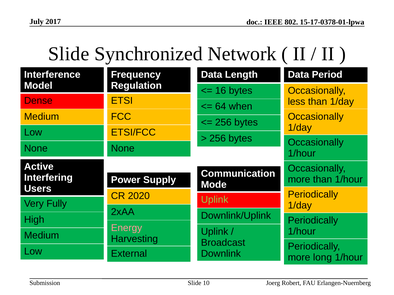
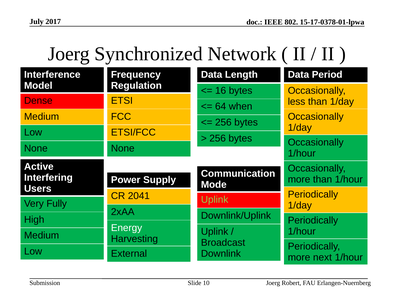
Slide at (69, 54): Slide -> Joerg
2020: 2020 -> 2041
Energy colour: pink -> white
long: long -> next
